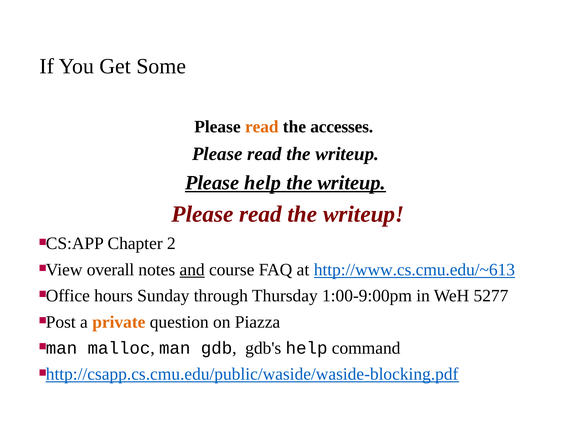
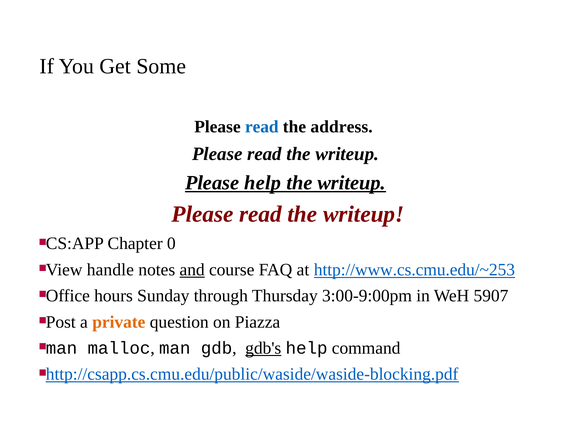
read at (262, 127) colour: orange -> blue
accesses: accesses -> address
2: 2 -> 0
overall: overall -> handle
http://www.cs.cmu.edu/~613: http://www.cs.cmu.edu/~613 -> http://www.cs.cmu.edu/~253
1:00-9:00pm: 1:00-9:00pm -> 3:00-9:00pm
5277: 5277 -> 5907
gdb's underline: none -> present
